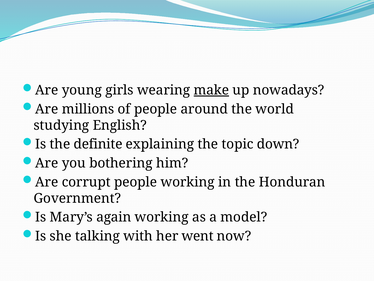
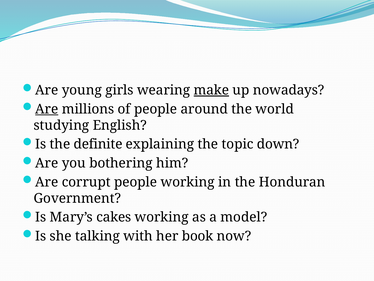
Are at (47, 109) underline: none -> present
again: again -> cakes
went: went -> book
